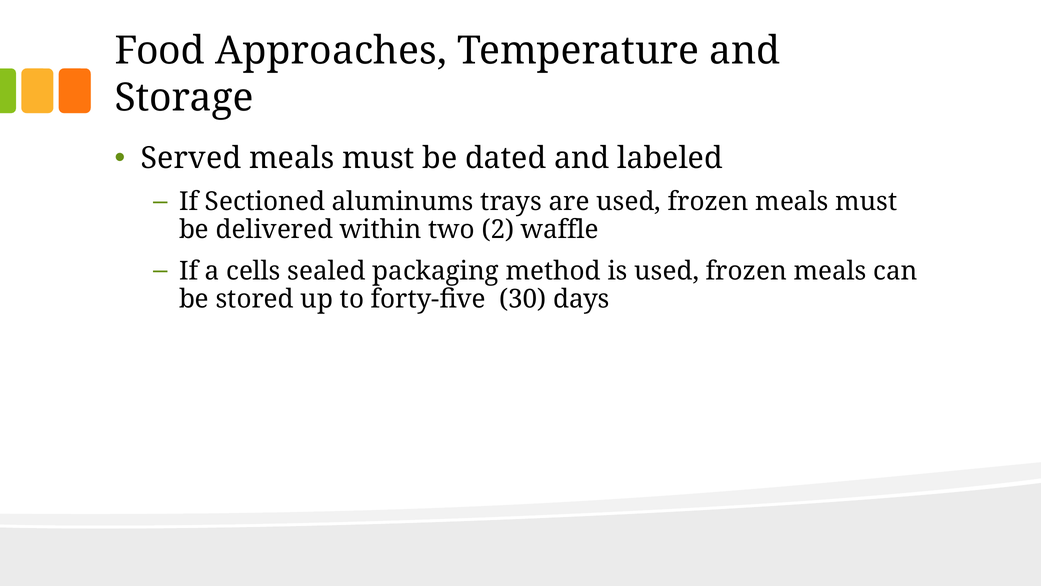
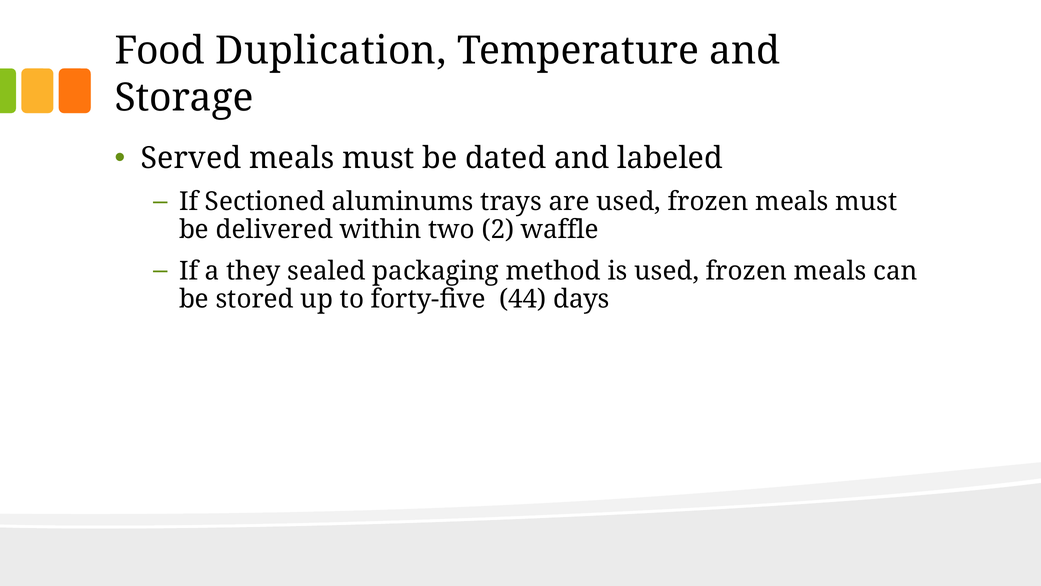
Approaches: Approaches -> Duplication
cells: cells -> they
30: 30 -> 44
